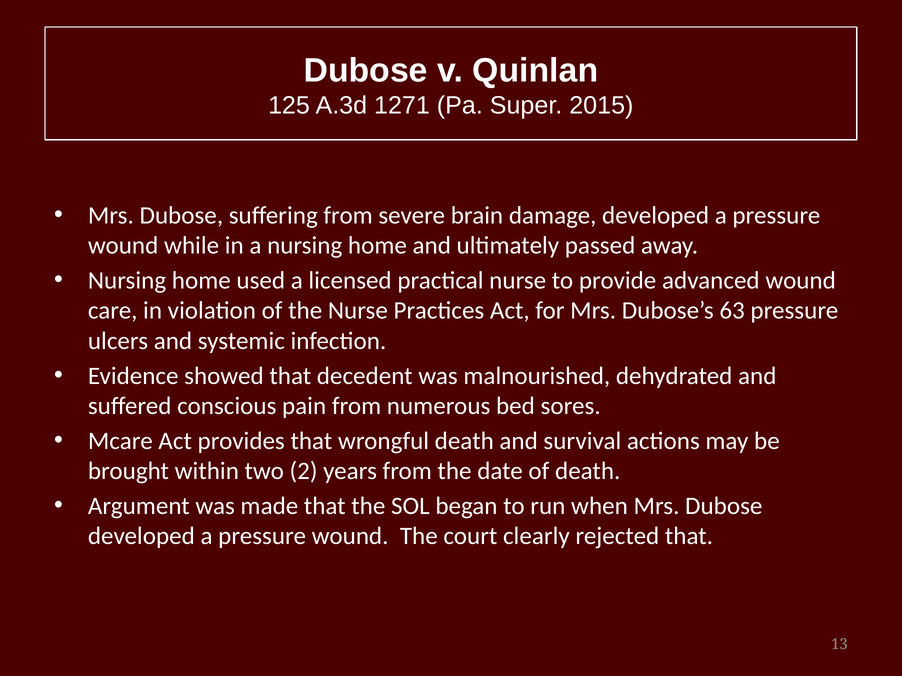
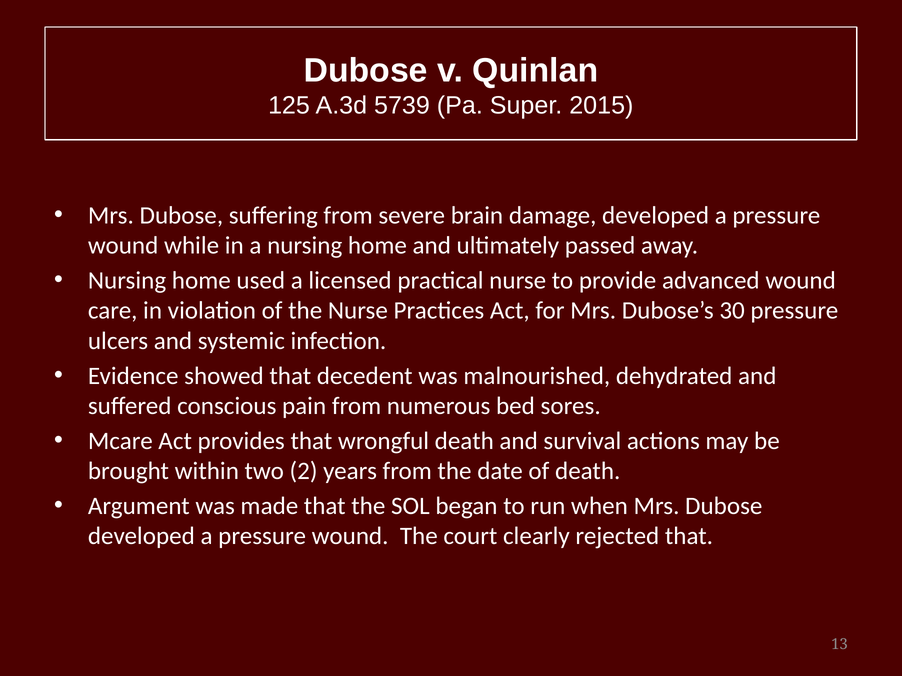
1271: 1271 -> 5739
63: 63 -> 30
